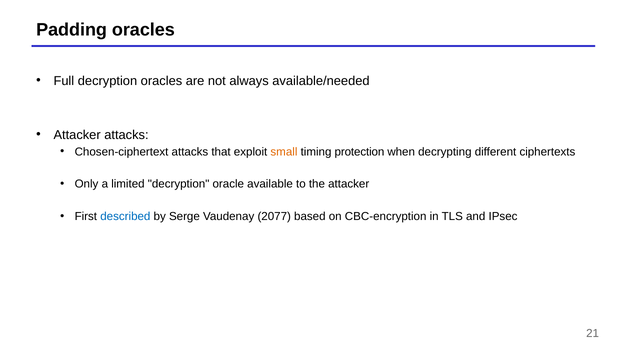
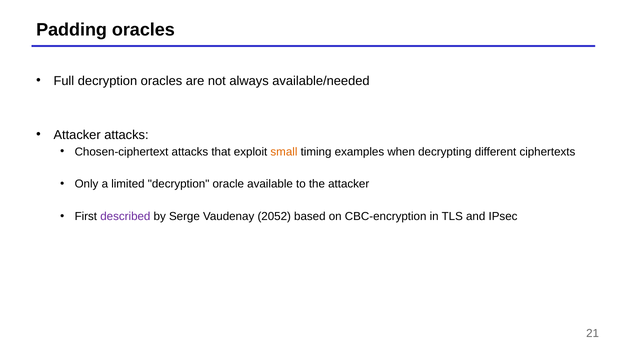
protection: protection -> examples
described colour: blue -> purple
2077: 2077 -> 2052
